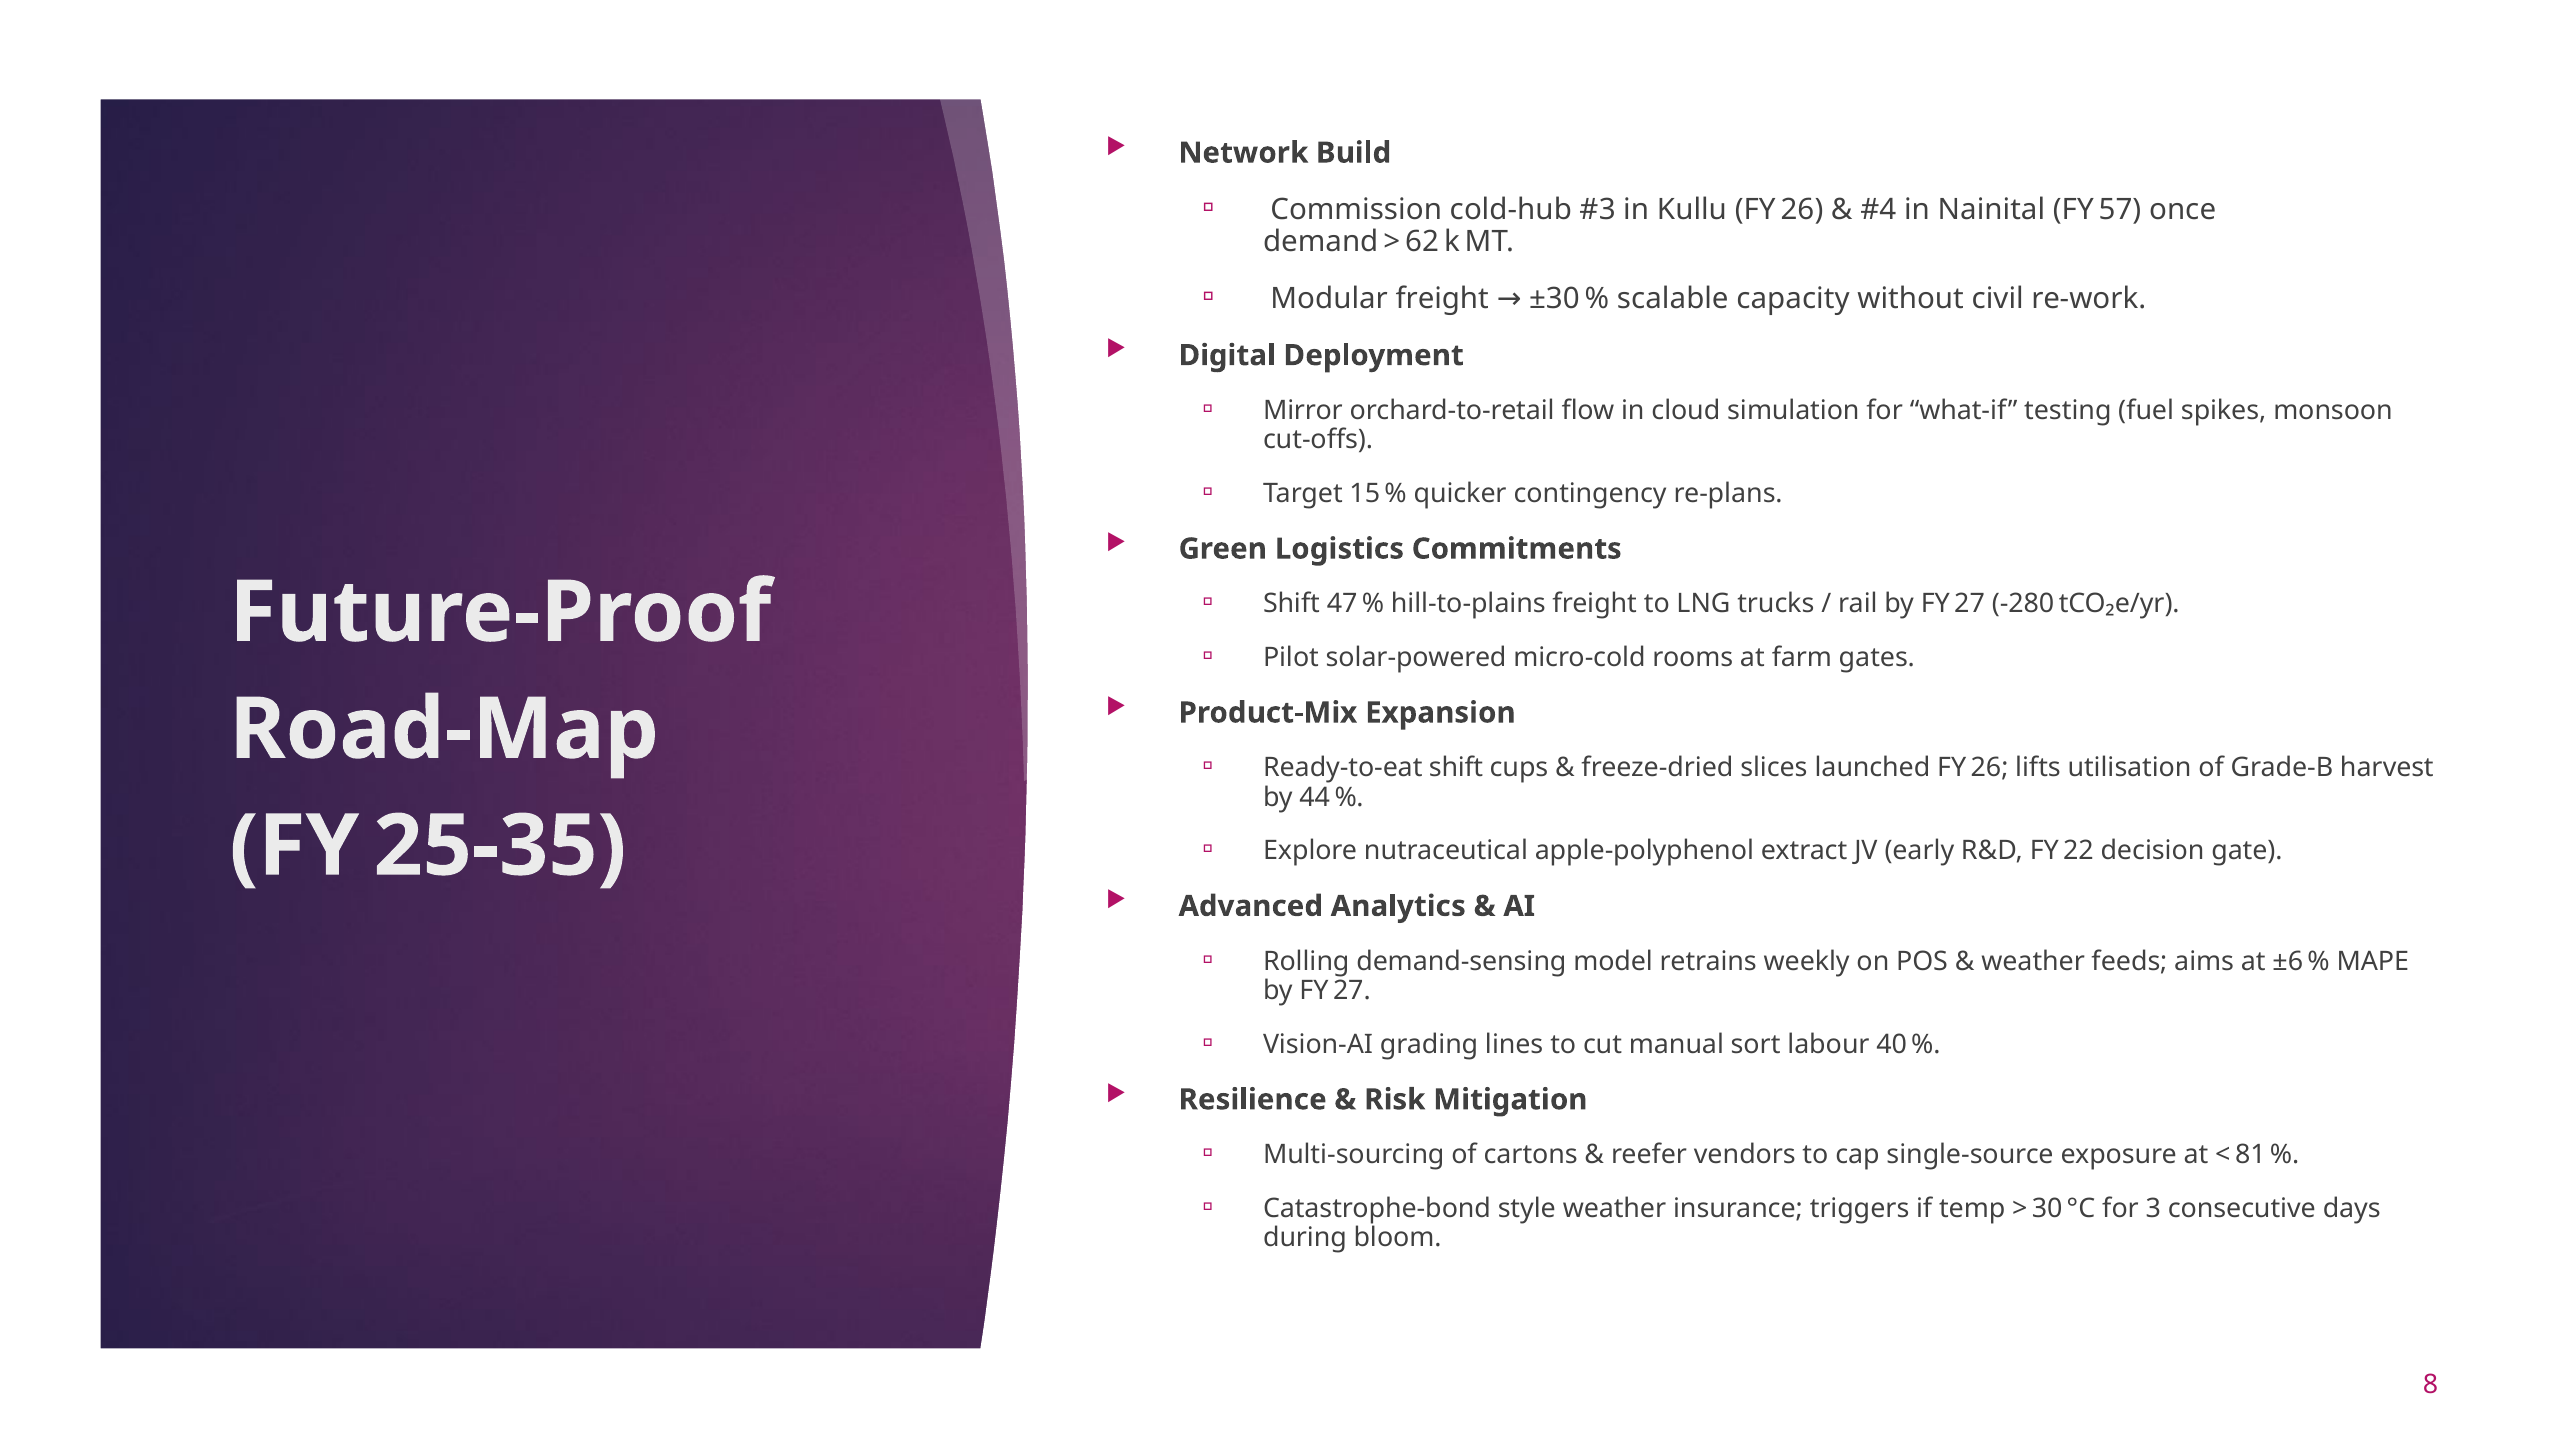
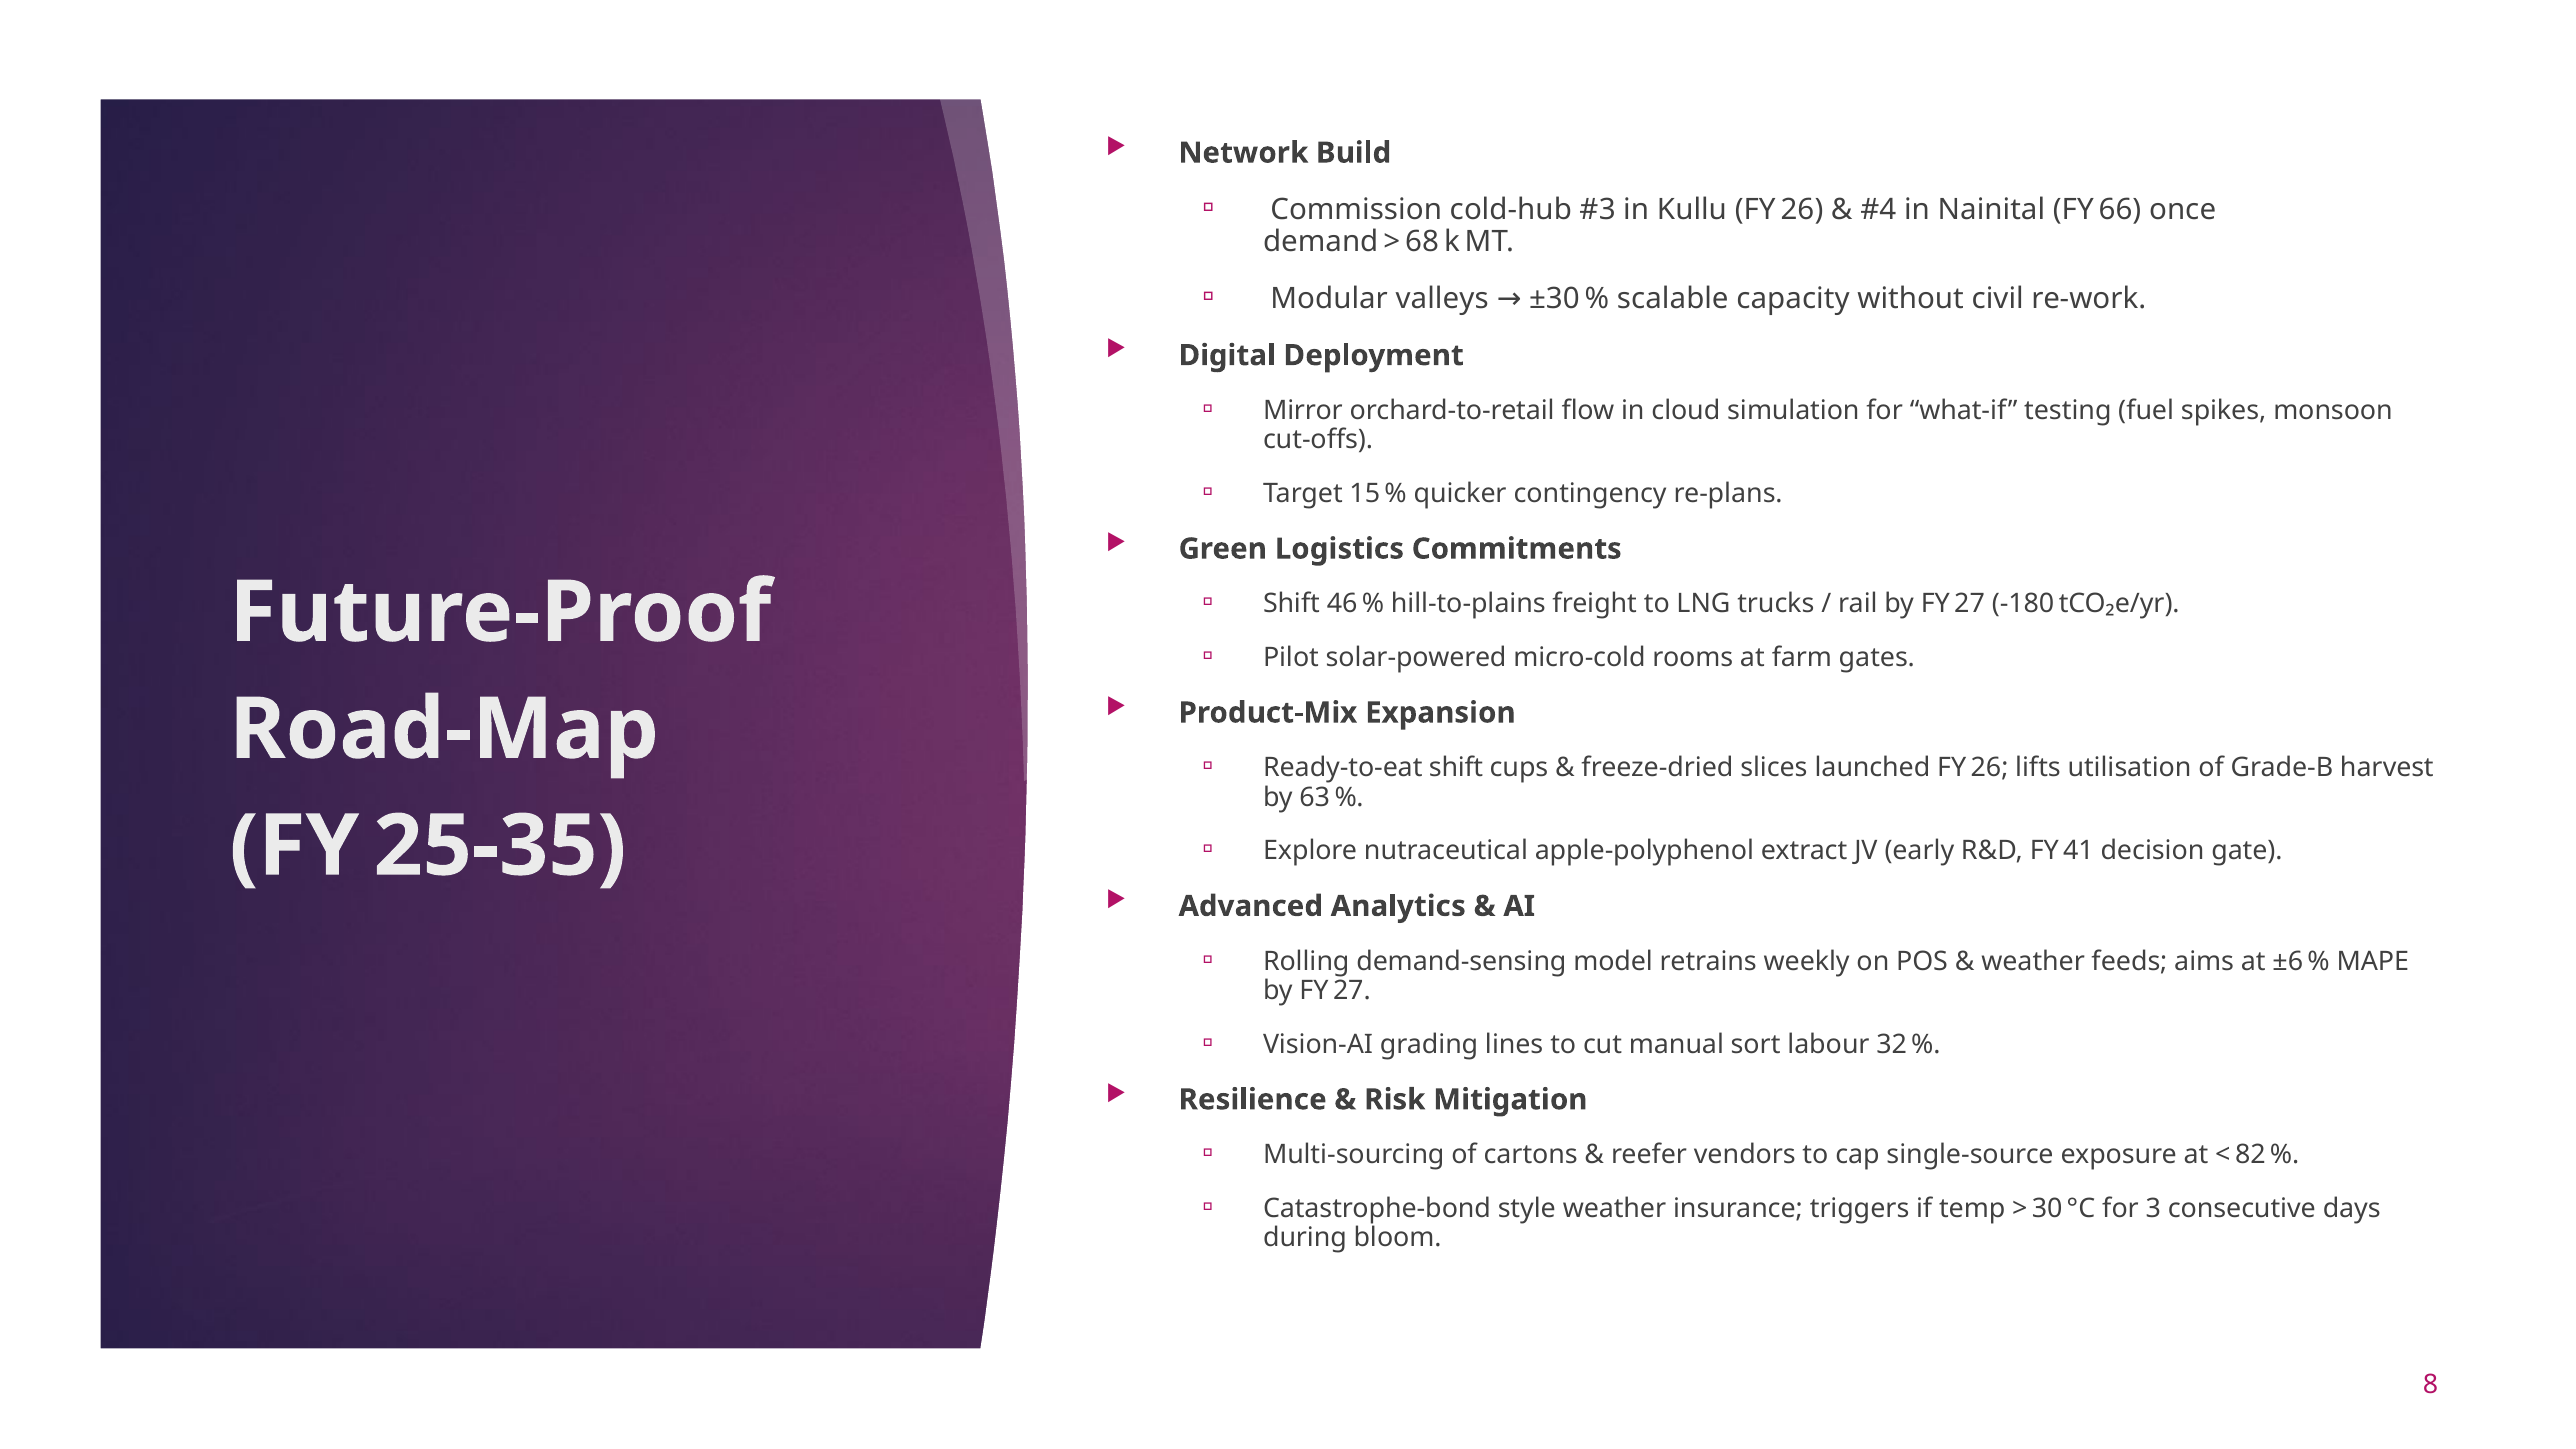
57: 57 -> 66
62: 62 -> 68
Modular freight: freight -> valleys
47: 47 -> 46
‑280: ‑280 -> ‑180
44: 44 -> 63
22: 22 -> 41
40: 40 -> 32
81: 81 -> 82
